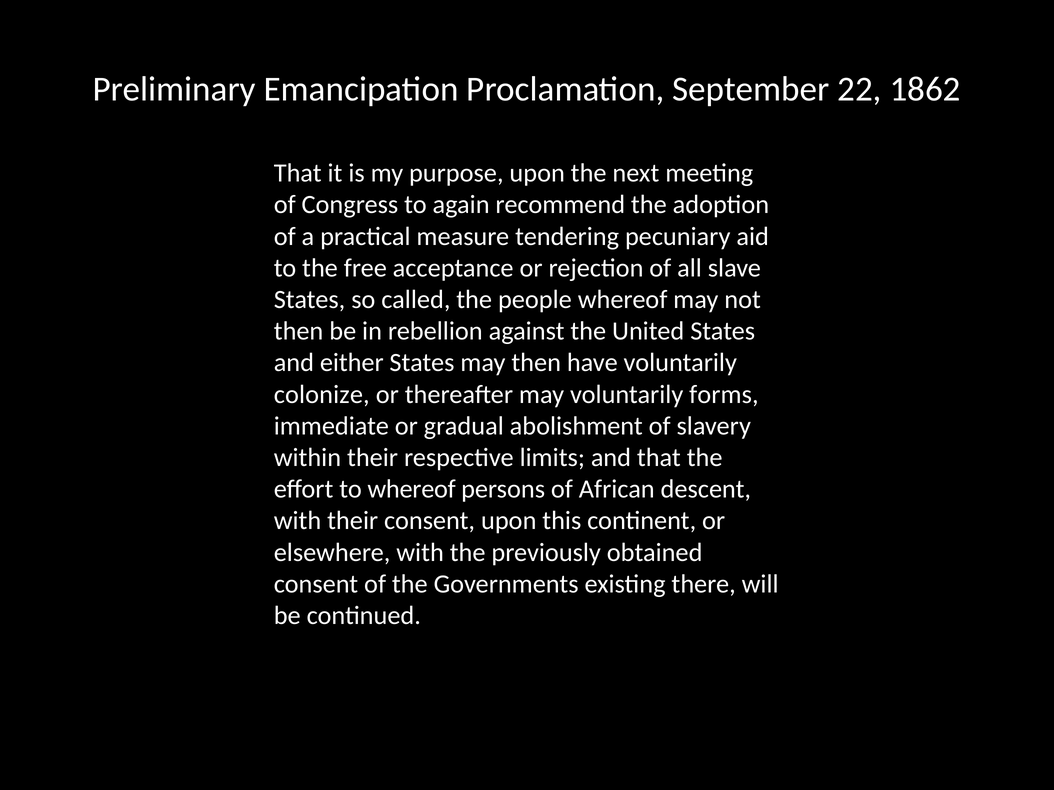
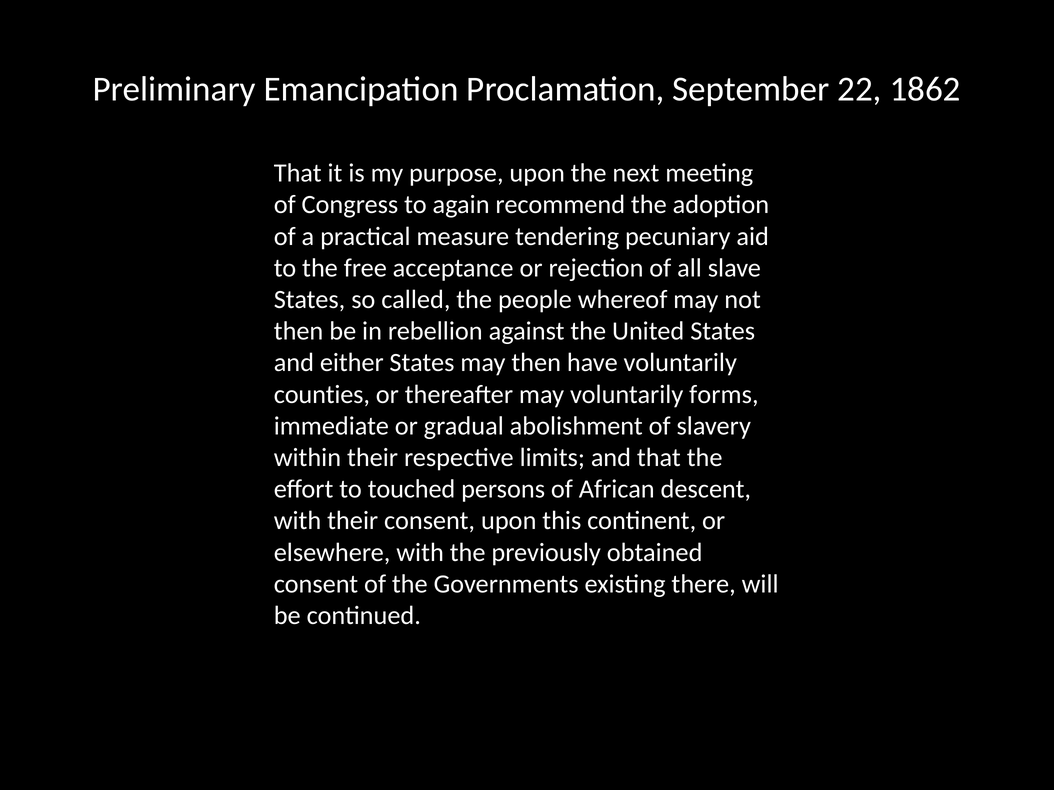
colonize: colonize -> counties
to whereof: whereof -> touched
